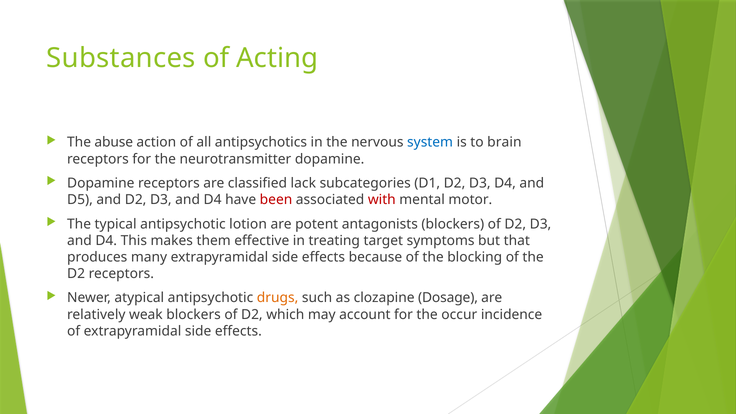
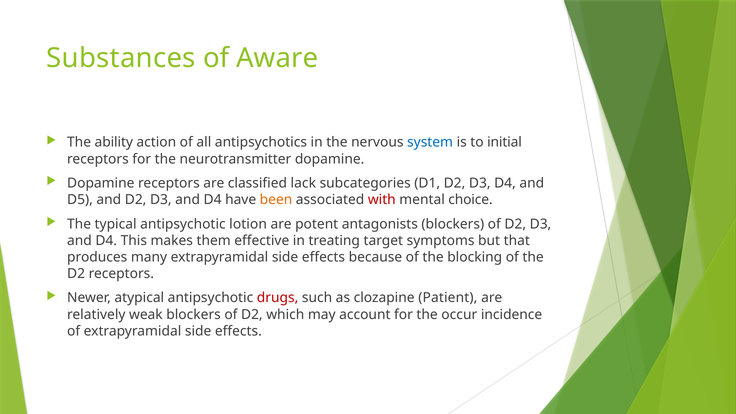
Acting: Acting -> Aware
abuse: abuse -> ability
brain: brain -> initial
been colour: red -> orange
motor: motor -> choice
drugs colour: orange -> red
Dosage: Dosage -> Patient
